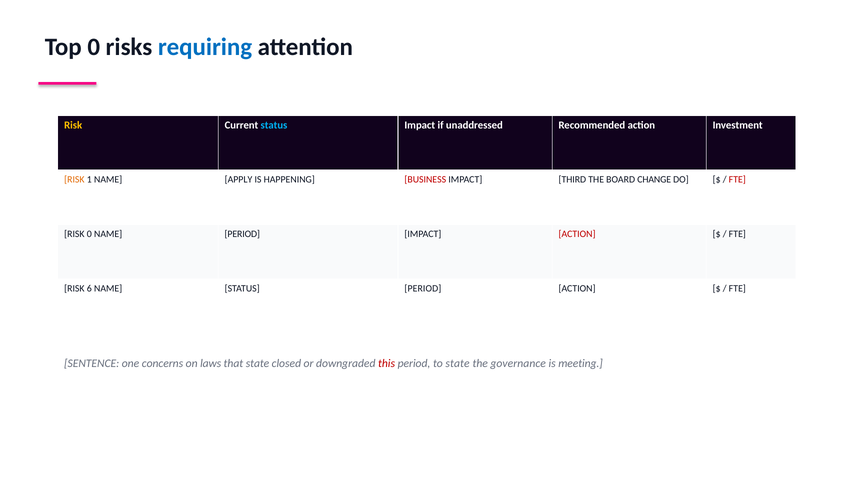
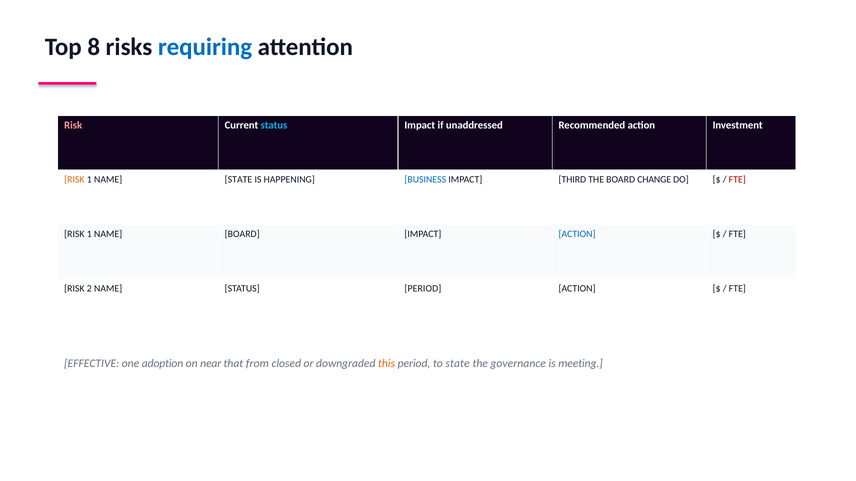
Top 0: 0 -> 8
Risk at (73, 125) colour: yellow -> pink
NAME APPLY: APPLY -> STATE
BUSINESS colour: red -> blue
0 at (89, 234): 0 -> 1
NAME PERIOD: PERIOD -> BOARD
ACTION at (577, 234) colour: red -> blue
6: 6 -> 2
SENTENCE: SENTENCE -> EFFECTIVE
concerns: concerns -> adoption
laws: laws -> near
that state: state -> from
this colour: red -> orange
